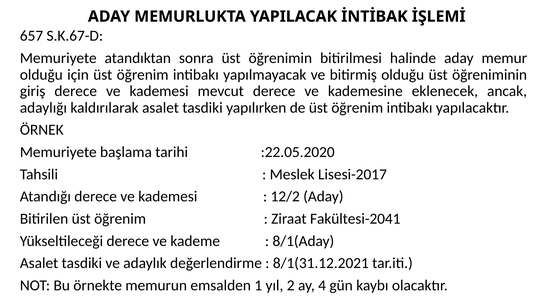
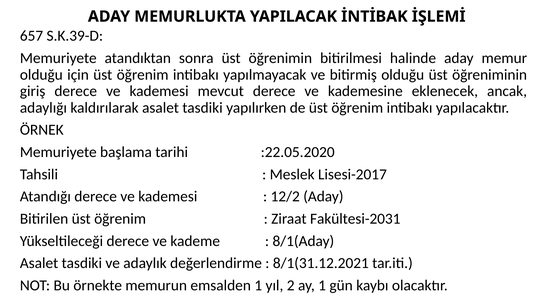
S.K.67-D: S.K.67-D -> S.K.39-D
Fakültesi-2041: Fakültesi-2041 -> Fakültesi-2031
ay 4: 4 -> 1
